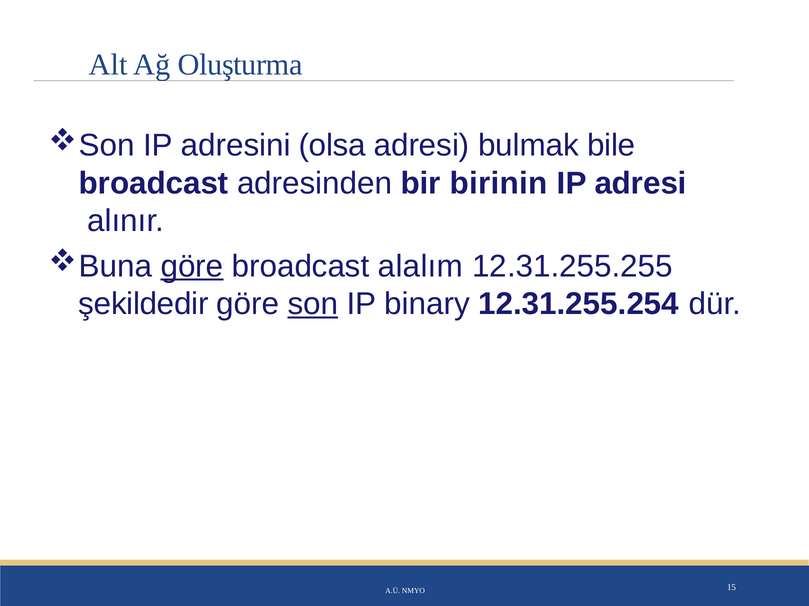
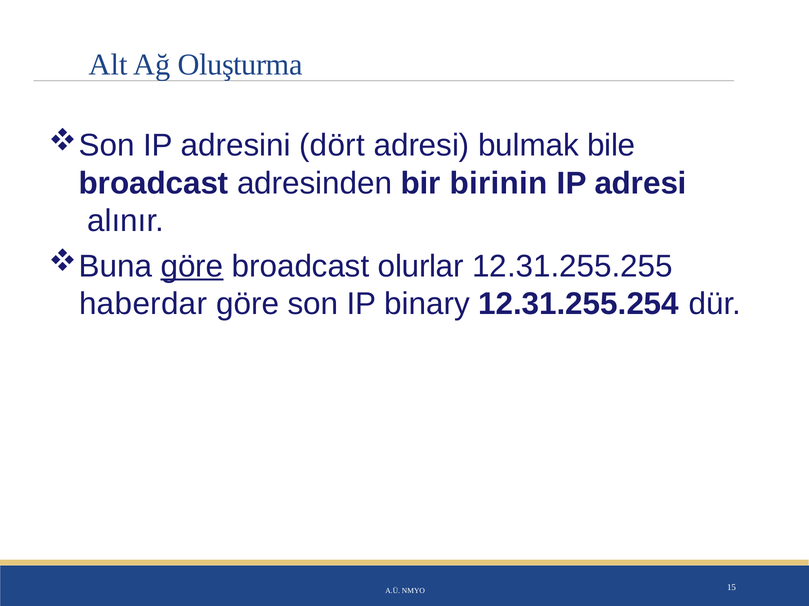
olsa: olsa -> dört
alalım: alalım -> olurlar
şekildedir: şekildedir -> haberdar
son underline: present -> none
